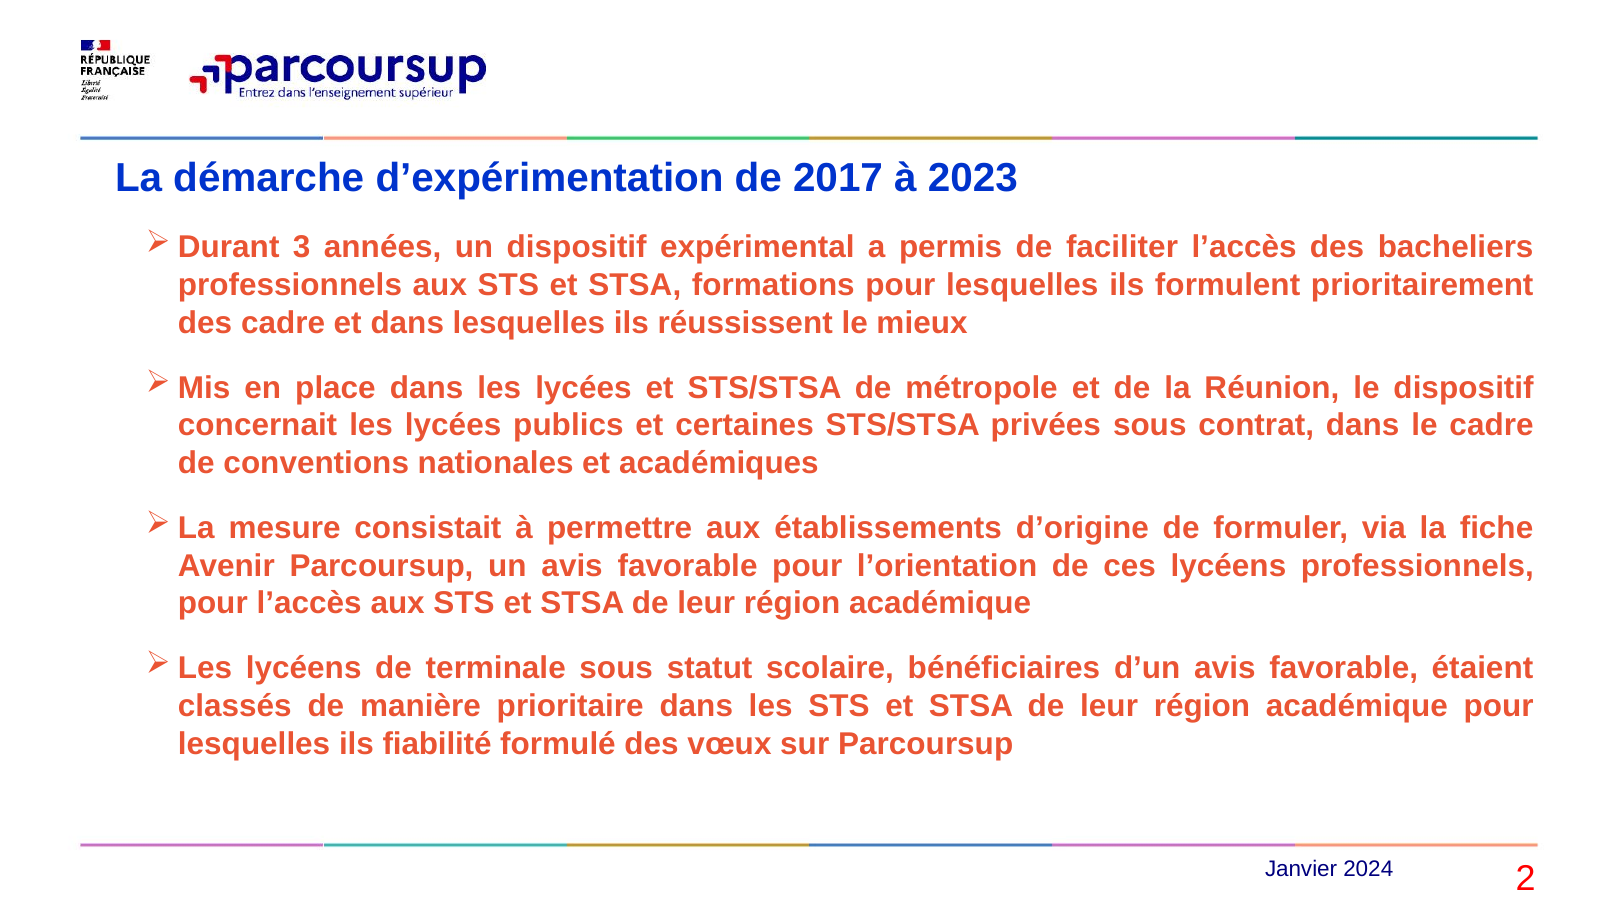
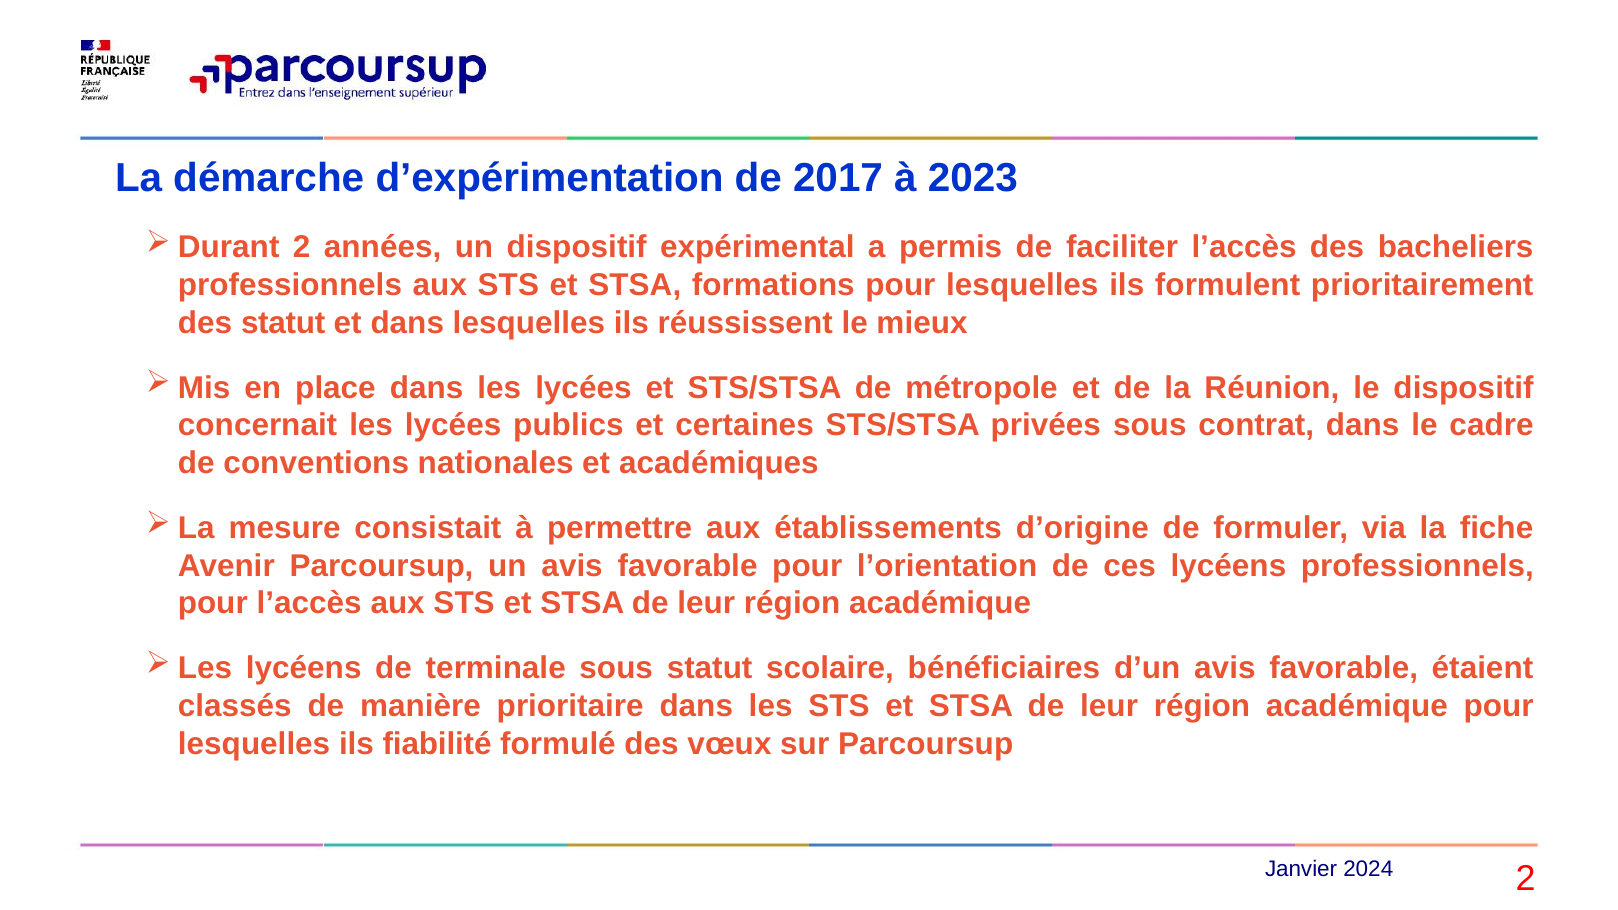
3 at (302, 247): 3 -> 2
des cadre: cadre -> statut
